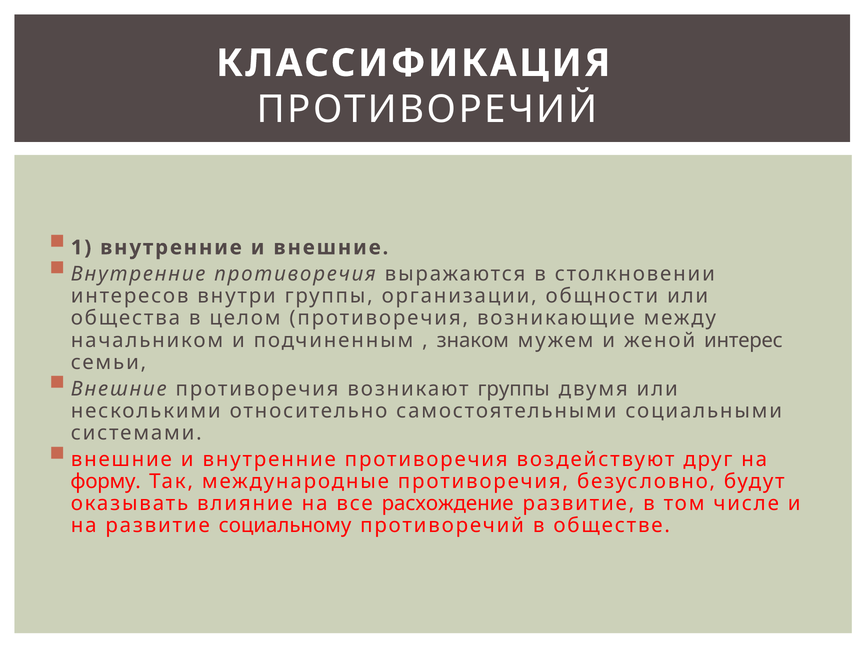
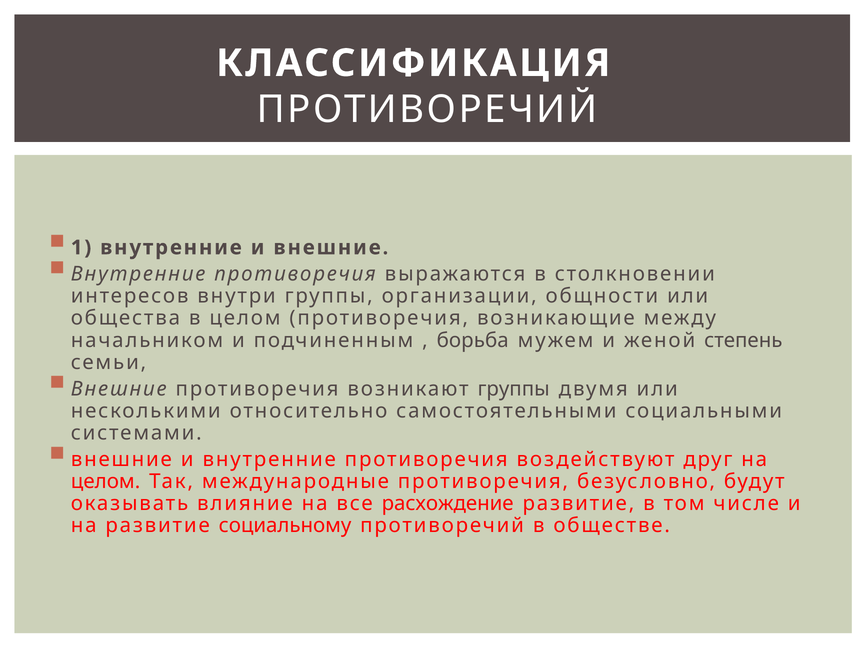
знаком: знаком -> борьба
интерес: интерес -> степень
форму at (106, 482): форму -> целом
